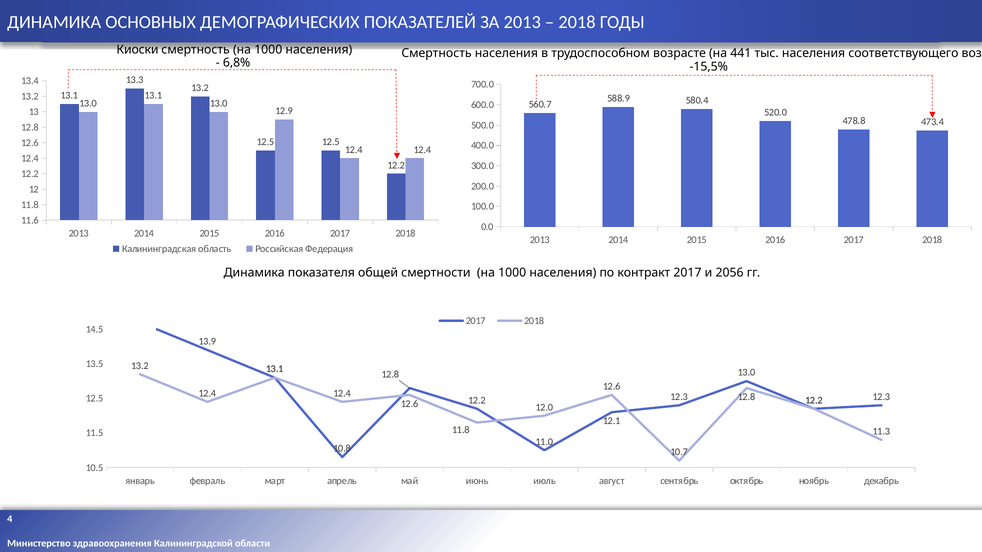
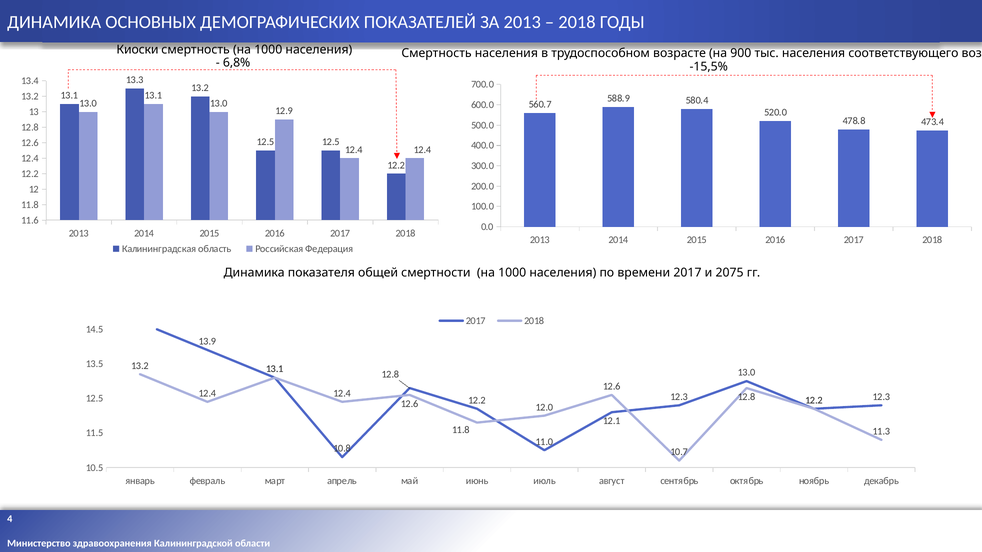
441: 441 -> 900
контракт: контракт -> времени
2056: 2056 -> 2075
